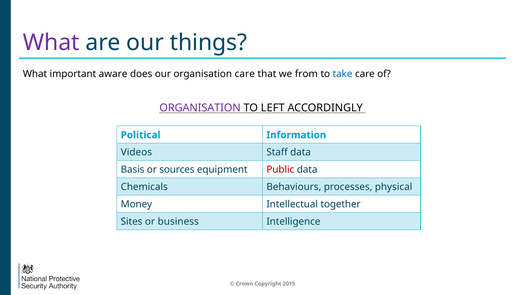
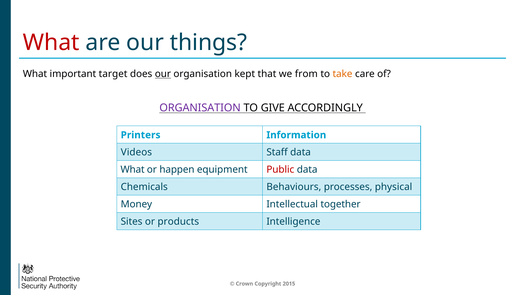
What at (51, 43) colour: purple -> red
aware: aware -> target
our at (163, 74) underline: none -> present
organisation care: care -> kept
take colour: blue -> orange
LEFT: LEFT -> GIVE
Political: Political -> Printers
Basis at (133, 170): Basis -> What
sources: sources -> happen
business: business -> products
